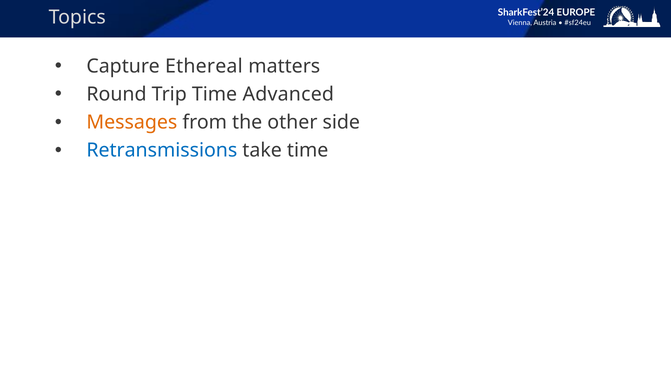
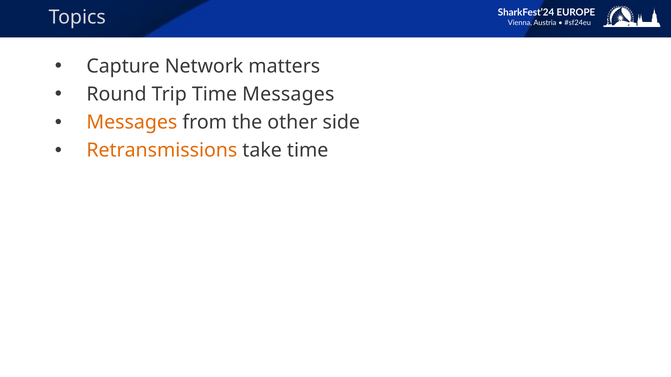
Ethereal: Ethereal -> Network
Time Advanced: Advanced -> Messages
Retransmissions colour: blue -> orange
